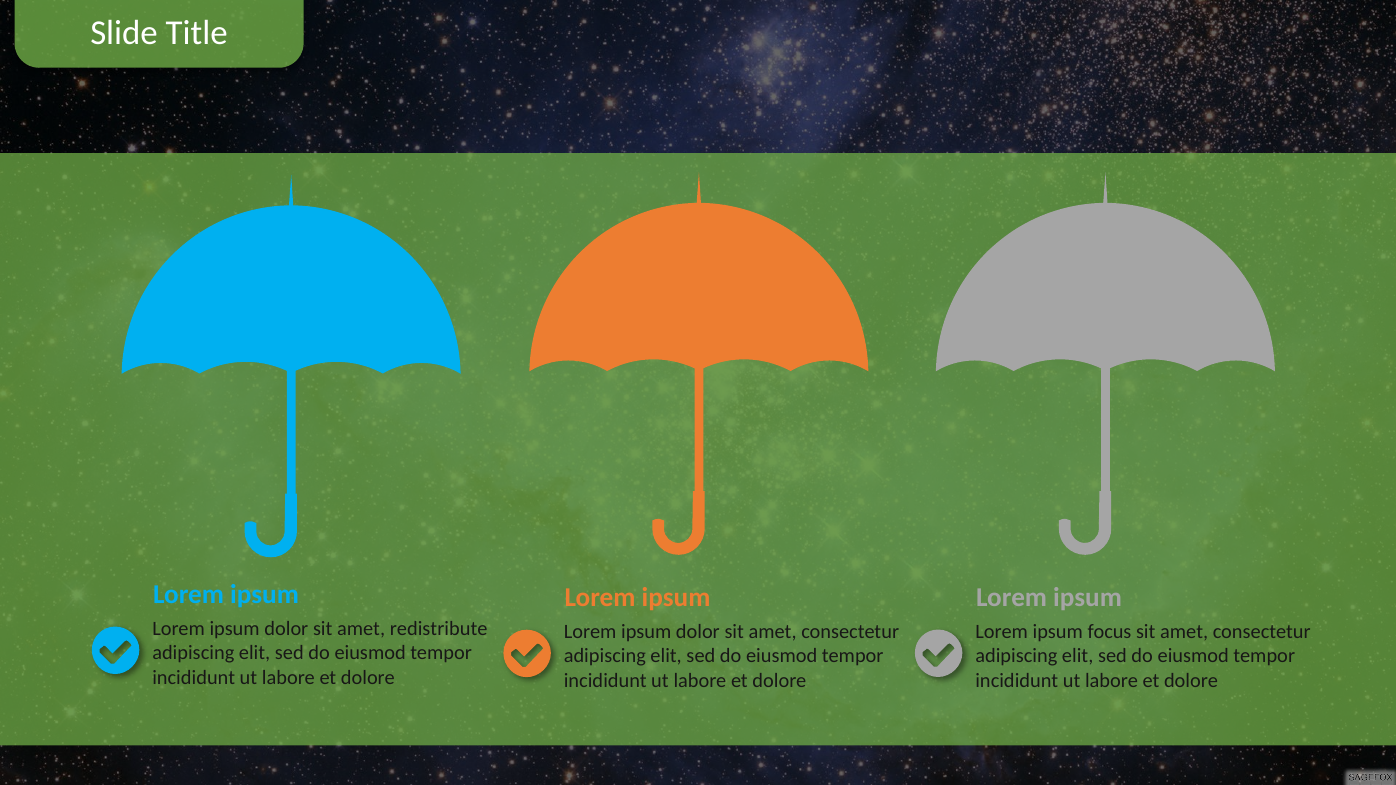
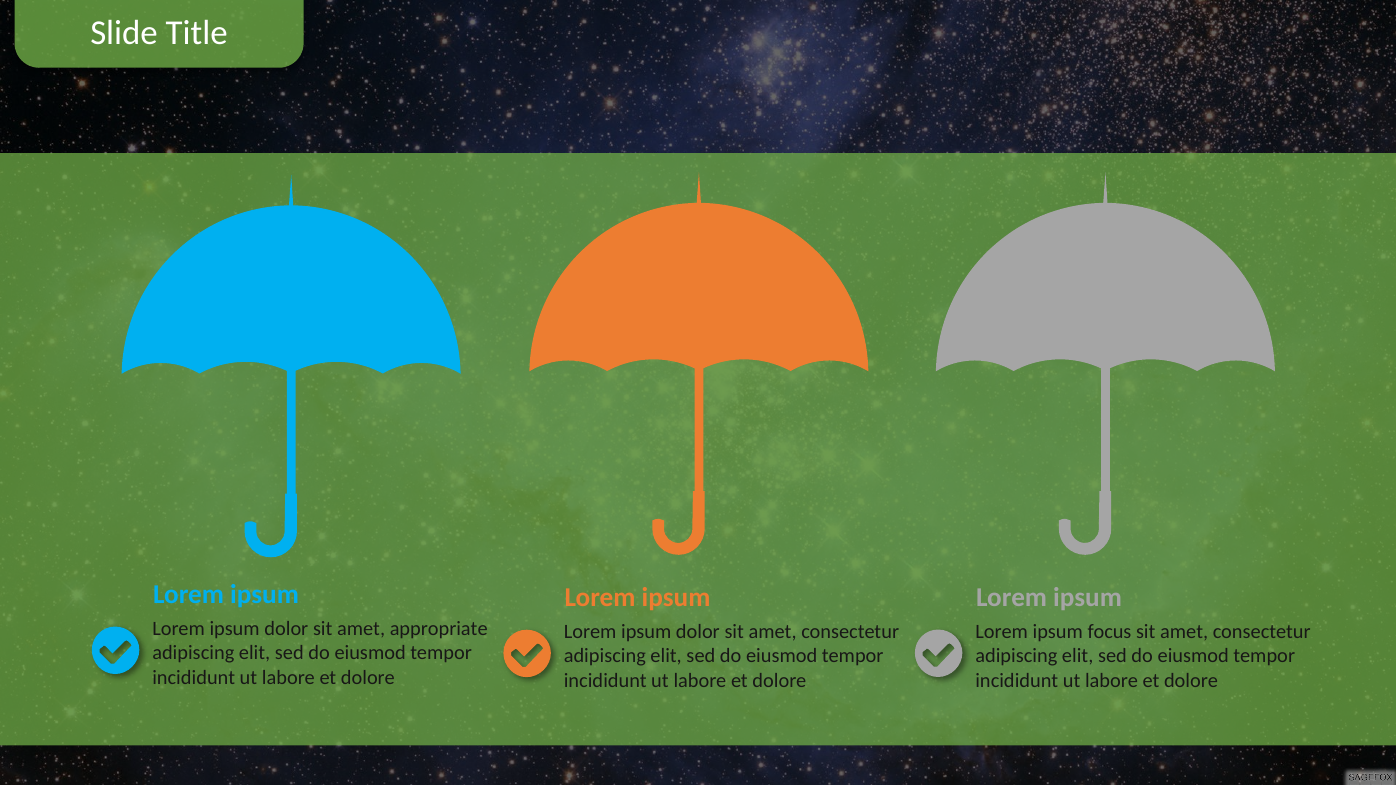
redistribute: redistribute -> appropriate
